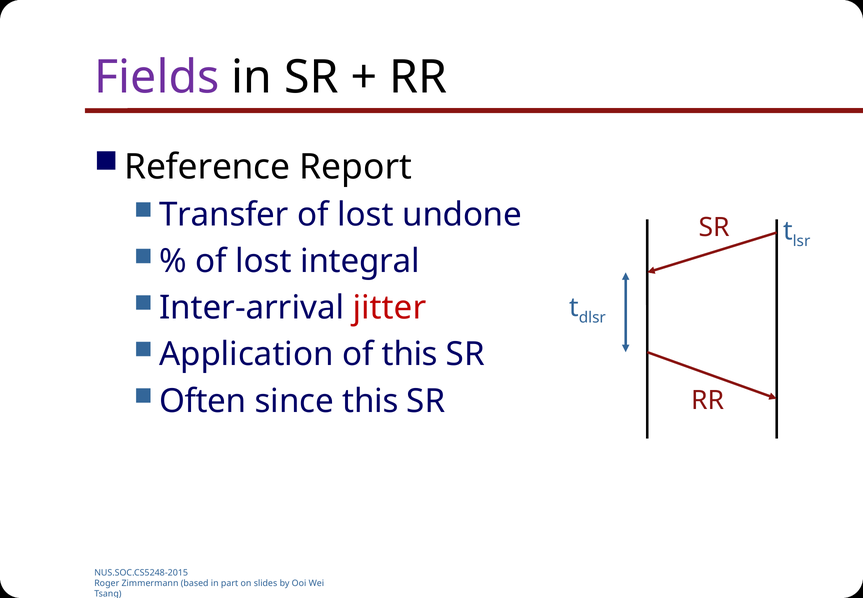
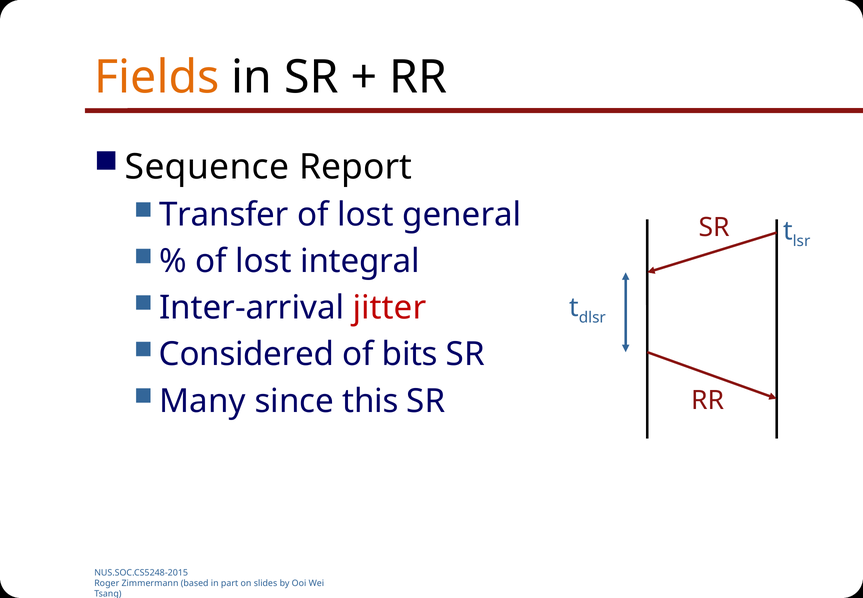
Fields colour: purple -> orange
Reference: Reference -> Sequence
undone: undone -> general
Application: Application -> Considered
of this: this -> bits
Often: Often -> Many
